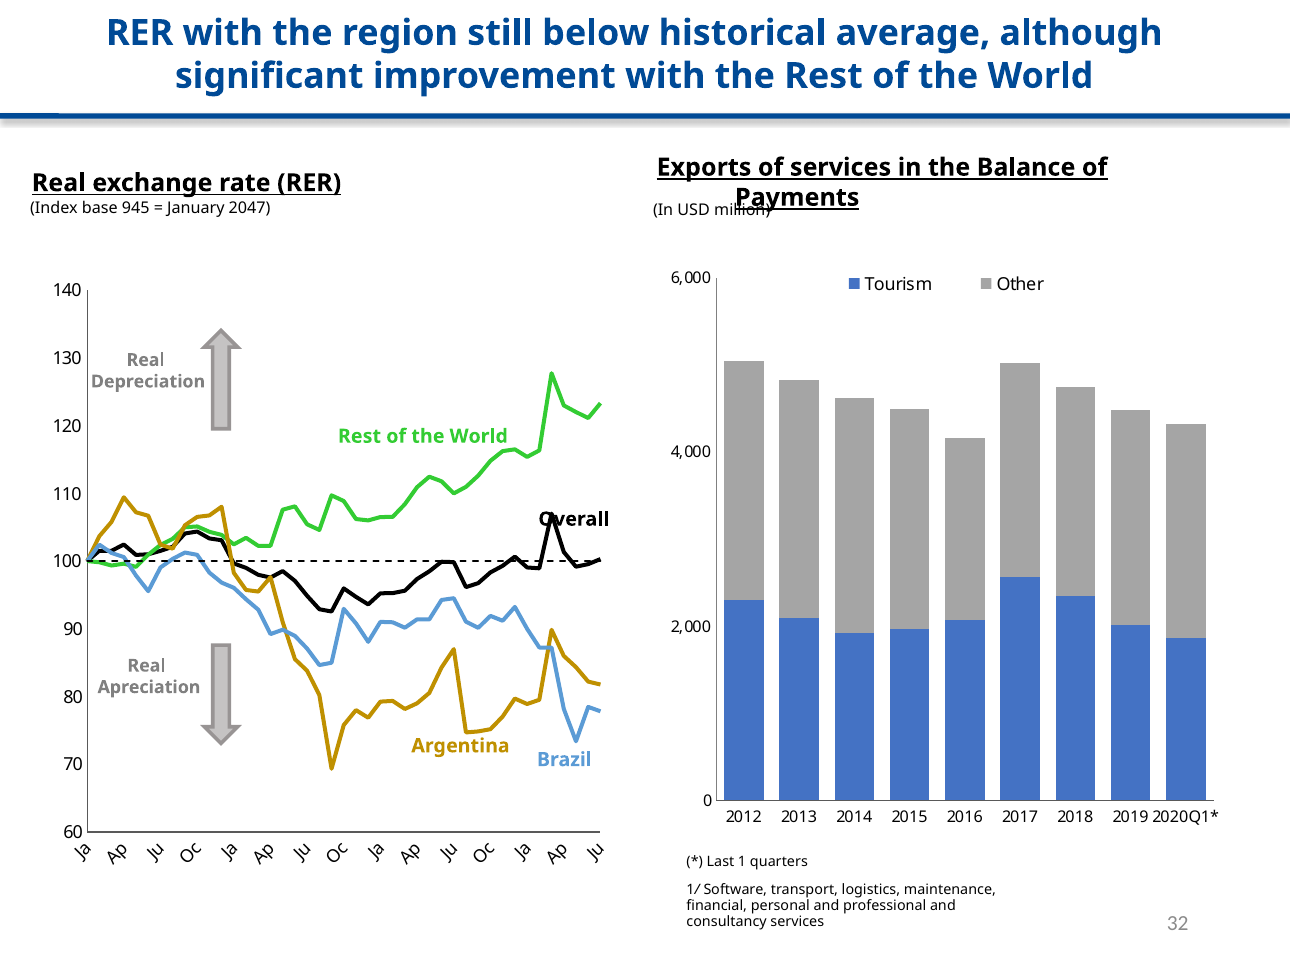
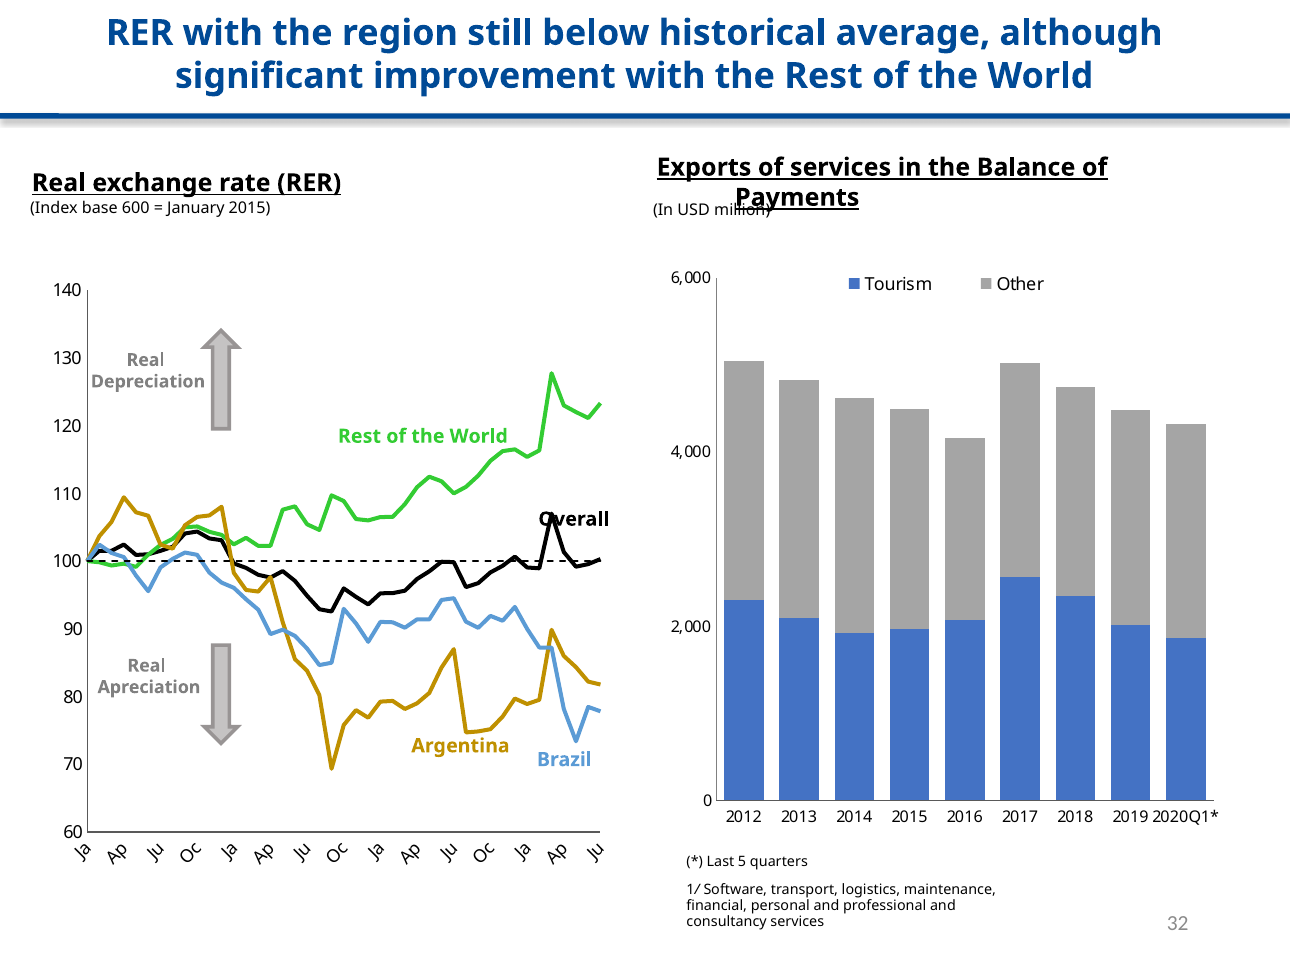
945: 945 -> 600
January 2047: 2047 -> 2015
1: 1 -> 5
